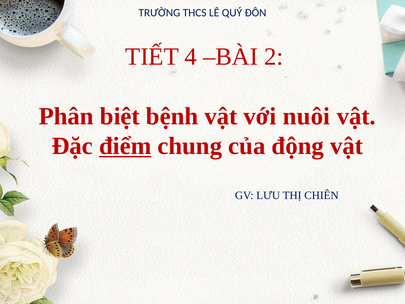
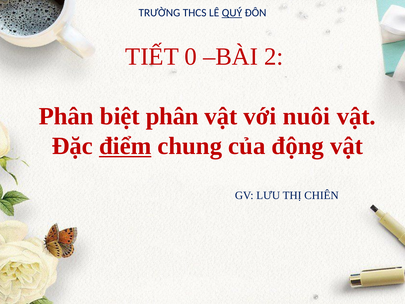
QUÝ underline: none -> present
4: 4 -> 0
biệt bệnh: bệnh -> phân
